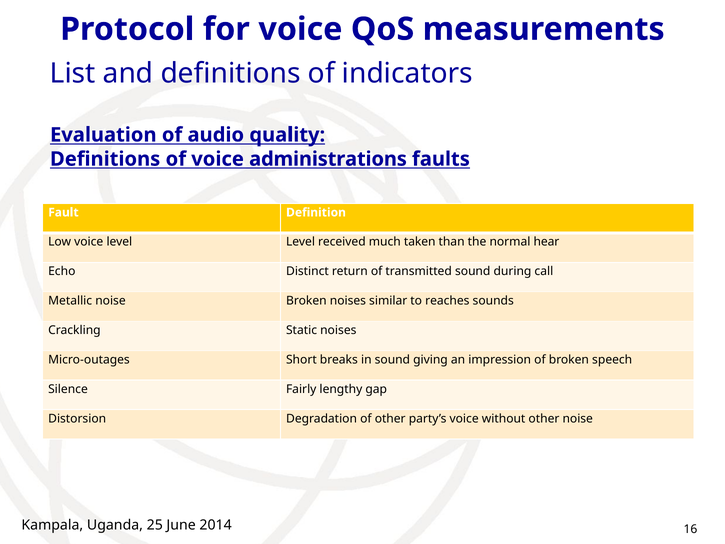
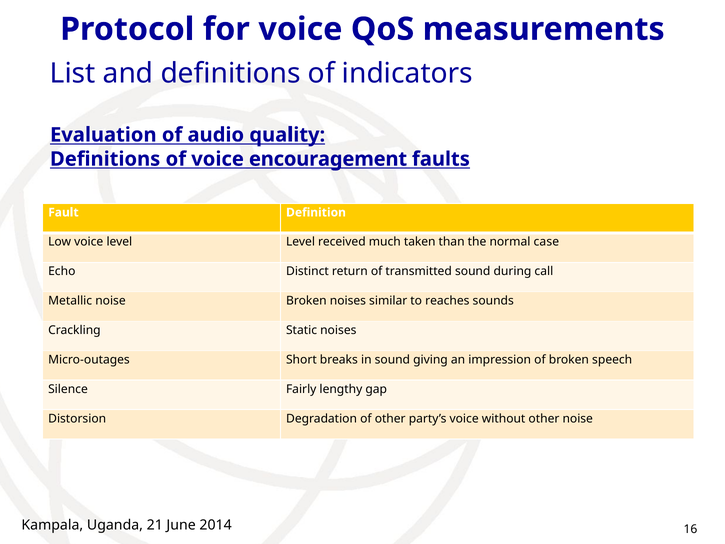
administrations: administrations -> encouragement
hear: hear -> case
25: 25 -> 21
